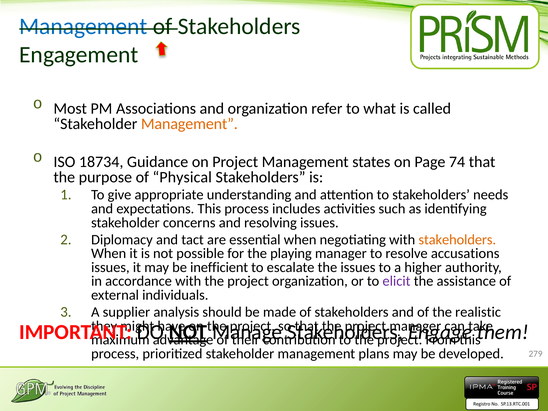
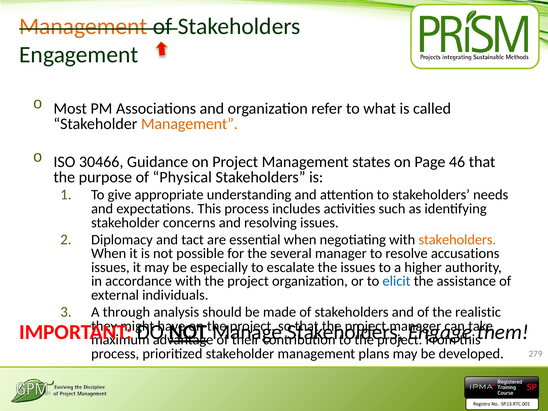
Management at (83, 26) colour: blue -> orange
18734: 18734 -> 30466
74: 74 -> 46
playing: playing -> several
inefficient: inefficient -> especially
elicit colour: purple -> blue
supplier: supplier -> through
